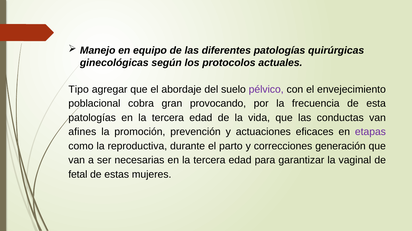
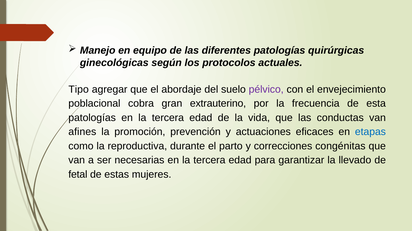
provocando: provocando -> extrauterino
etapas colour: purple -> blue
generación: generación -> congénitas
vaginal: vaginal -> llevado
